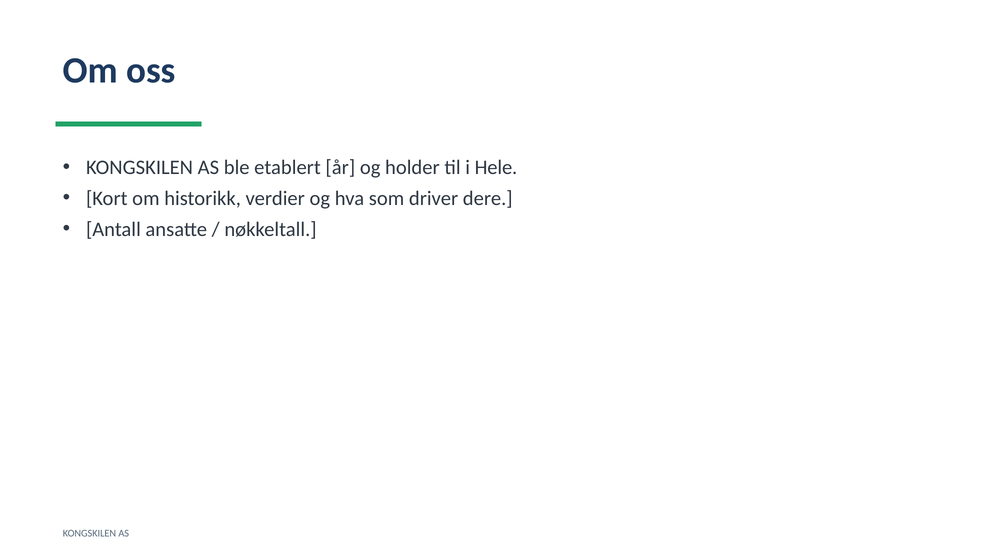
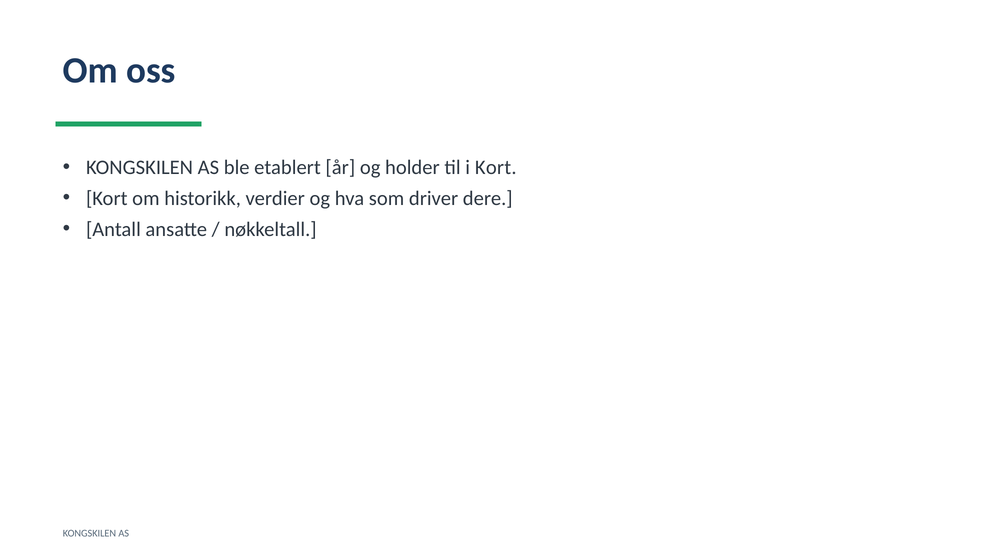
i Hele: Hele -> Kort
